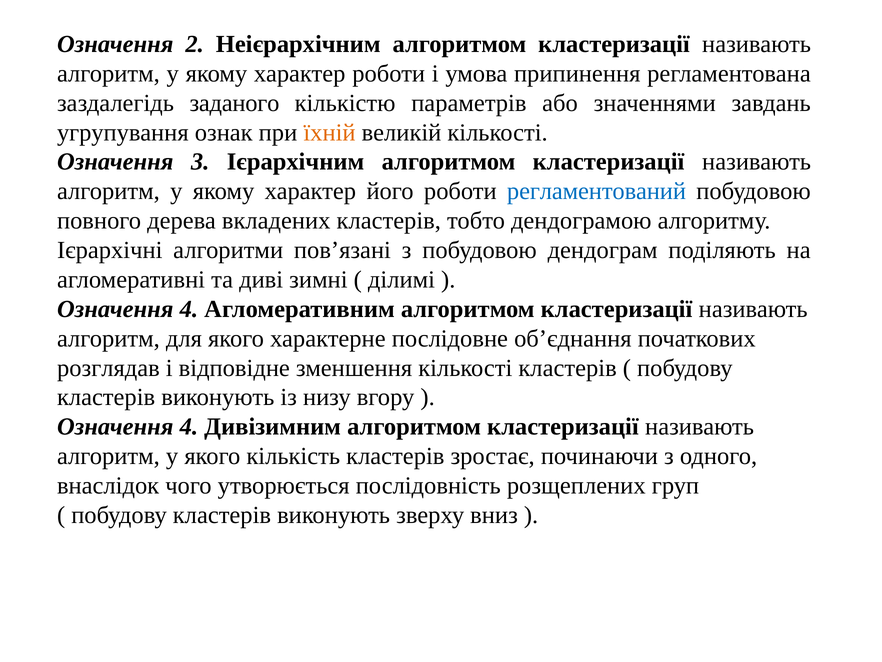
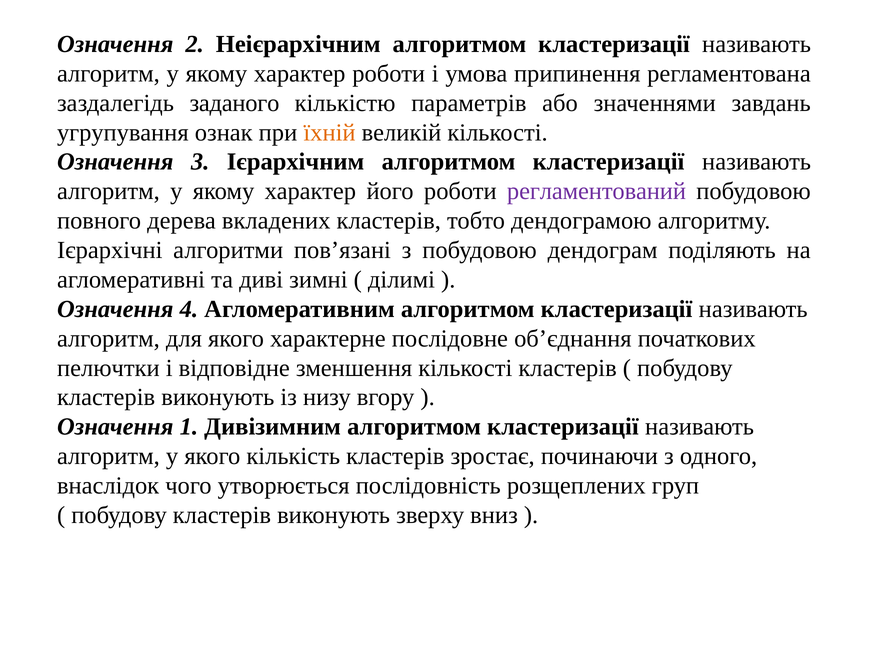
регламентований colour: blue -> purple
розглядав: розглядав -> пелючтки
4 at (189, 426): 4 -> 1
